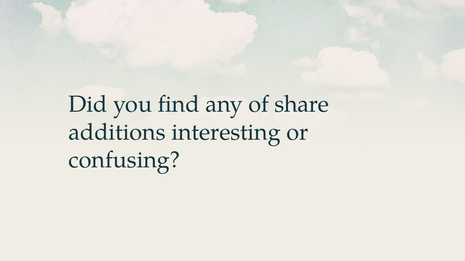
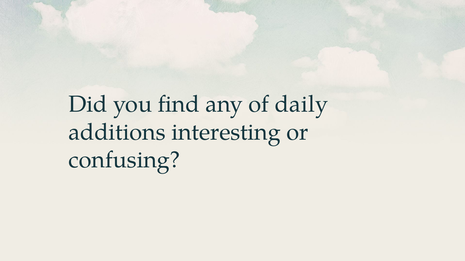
share: share -> daily
